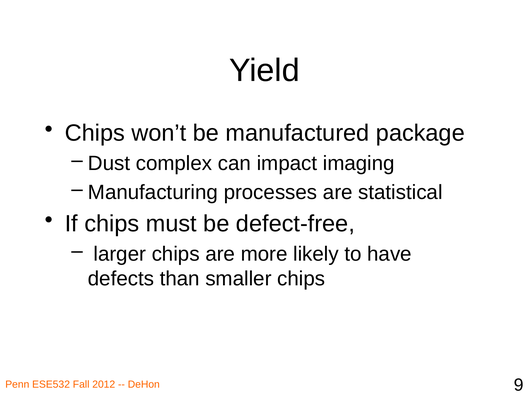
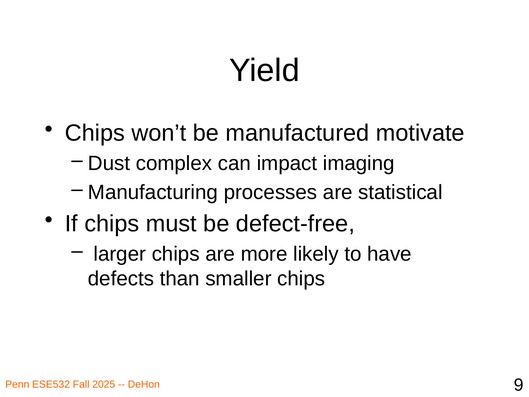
package: package -> motivate
2012: 2012 -> 2025
